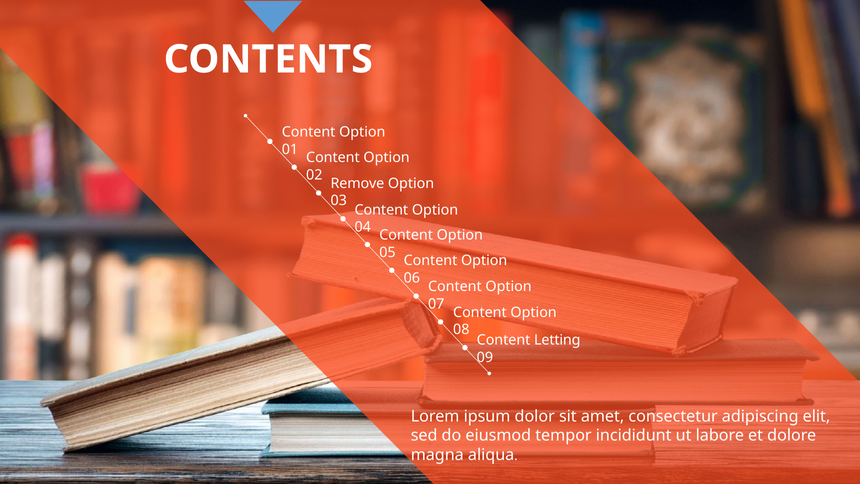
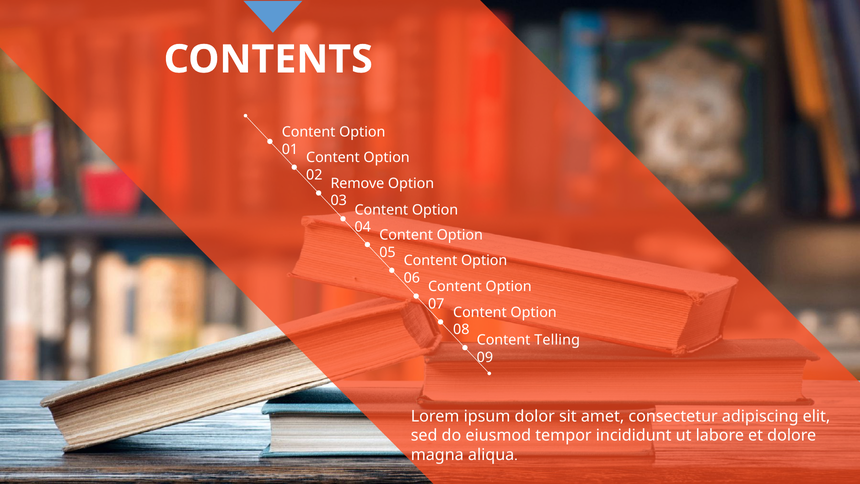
Letting: Letting -> Telling
